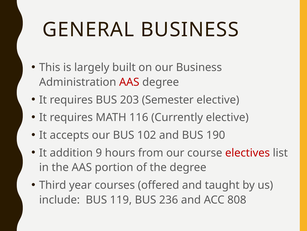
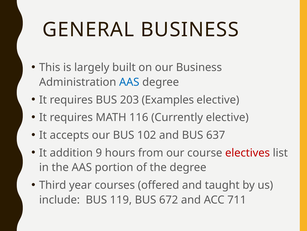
AAS at (129, 82) colour: red -> blue
Semester: Semester -> Examples
190: 190 -> 637
236: 236 -> 672
808: 808 -> 711
